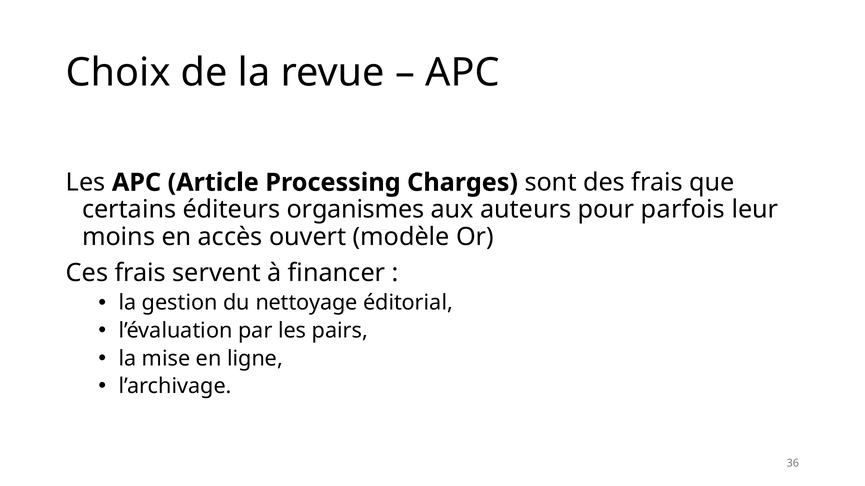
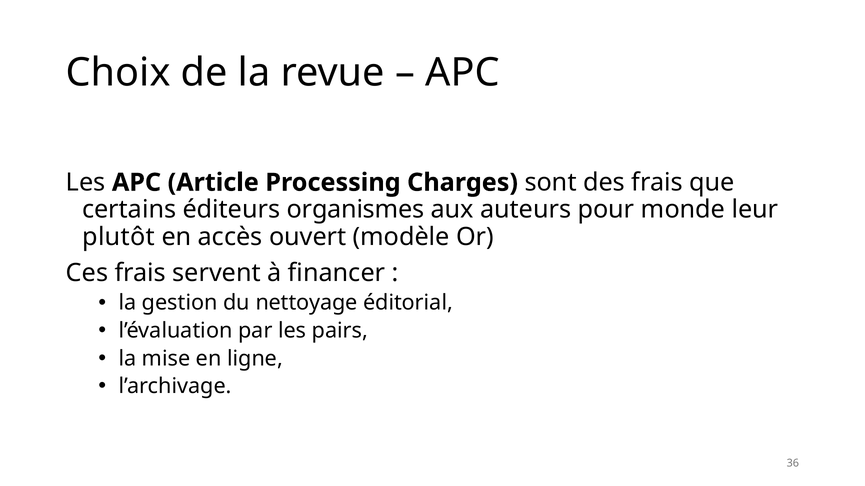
parfois: parfois -> monde
moins: moins -> plutôt
